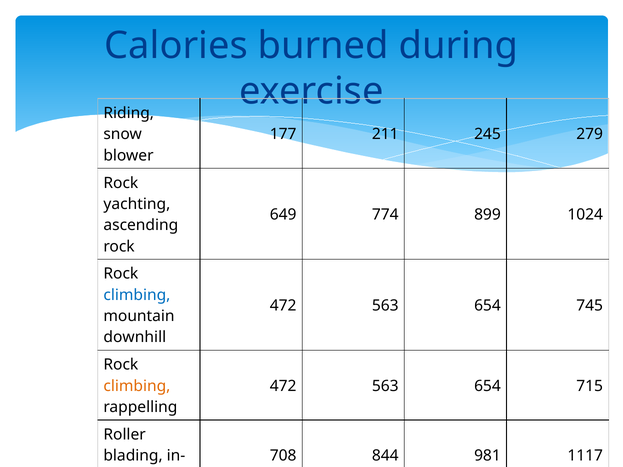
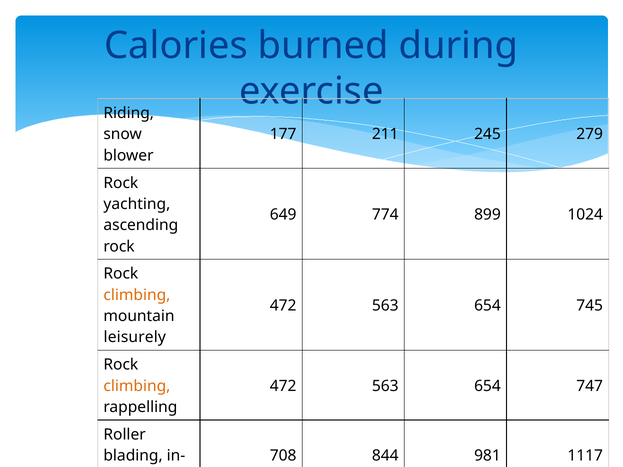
climbing at (137, 295) colour: blue -> orange
downhill: downhill -> leisurely
715: 715 -> 747
